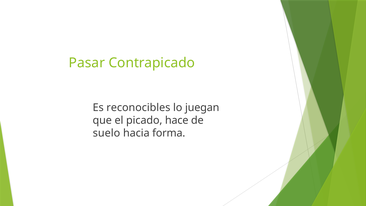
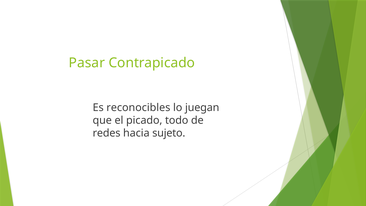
hace: hace -> todo
suelo: suelo -> redes
forma: forma -> sujeto
